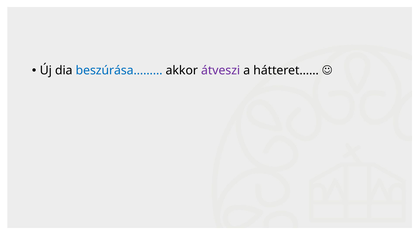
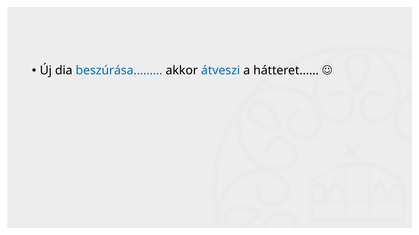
átveszi colour: purple -> blue
